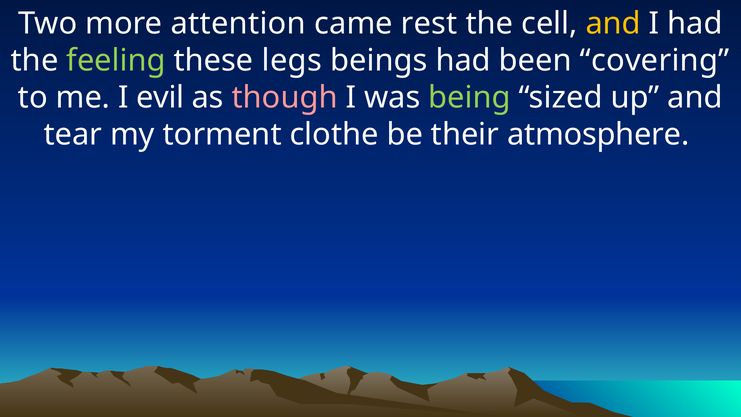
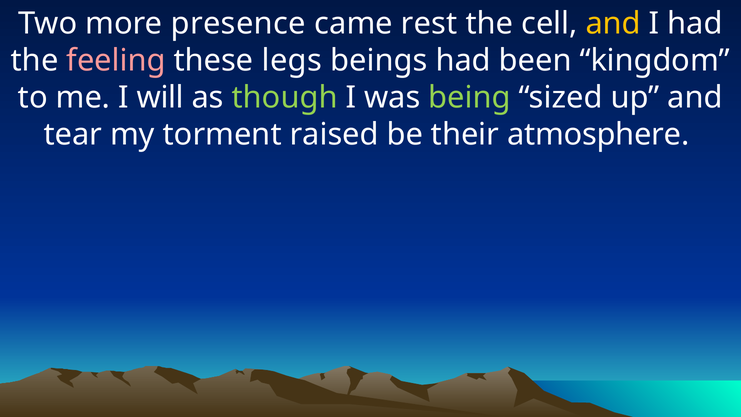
attention: attention -> presence
feeling colour: light green -> pink
covering: covering -> kingdom
evil: evil -> will
though colour: pink -> light green
clothe: clothe -> raised
